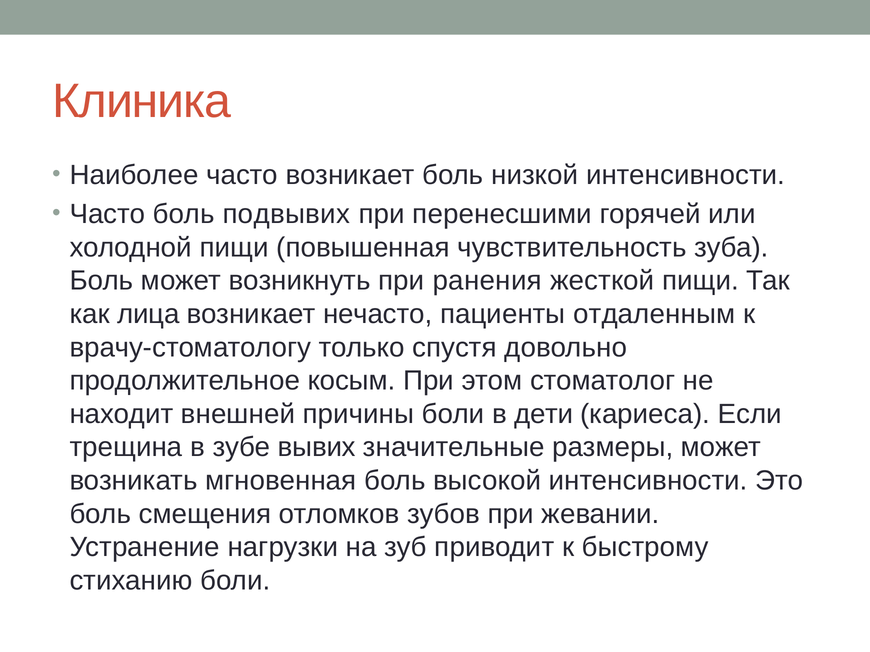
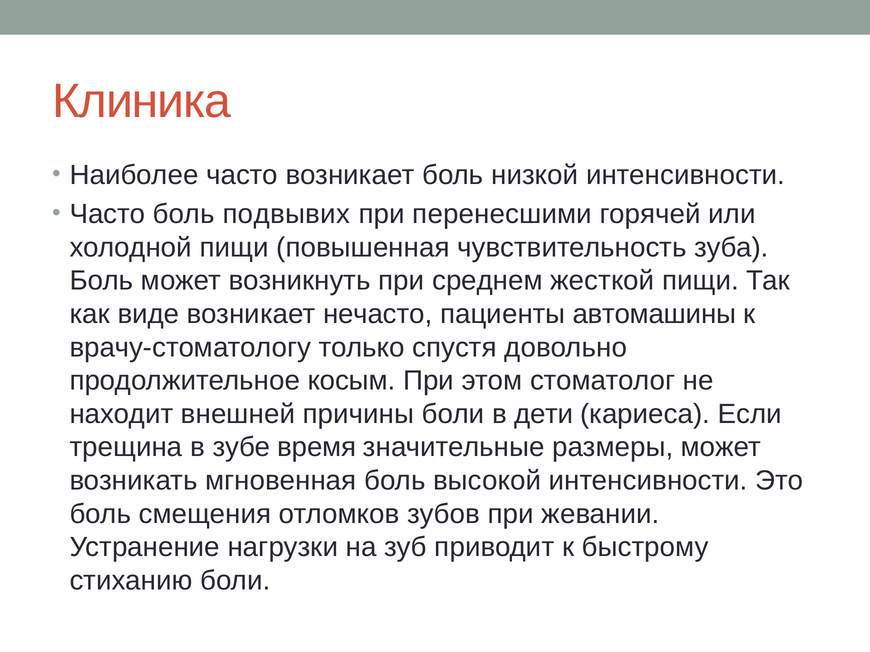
ранения: ранения -> среднем
лица: лица -> виде
отдаленным: отдаленным -> автомашины
вывих: вывих -> время
